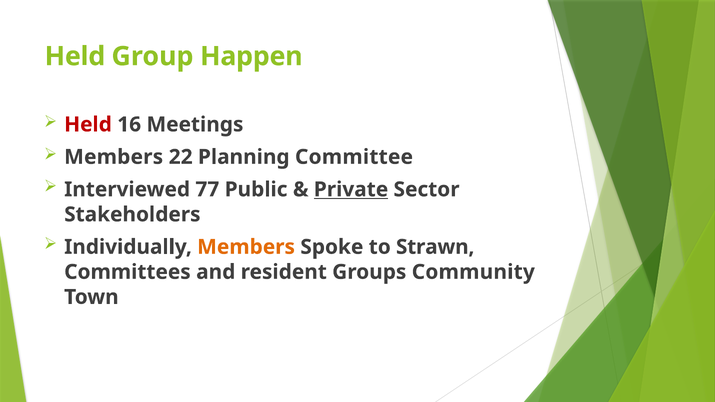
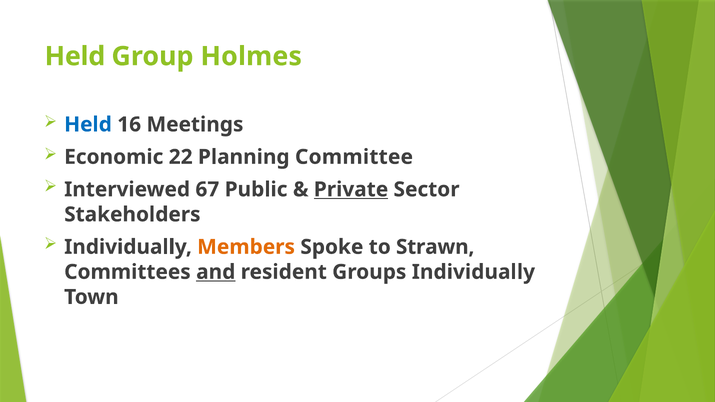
Happen: Happen -> Holmes
Held at (88, 125) colour: red -> blue
Members at (114, 157): Members -> Economic
77: 77 -> 67
and underline: none -> present
Groups Community: Community -> Individually
